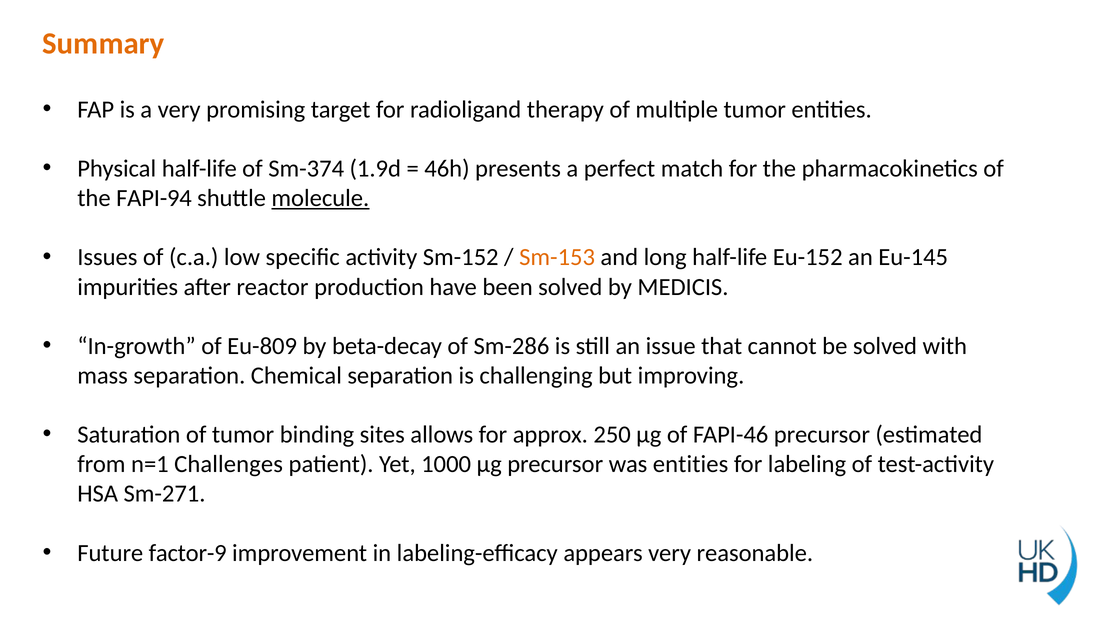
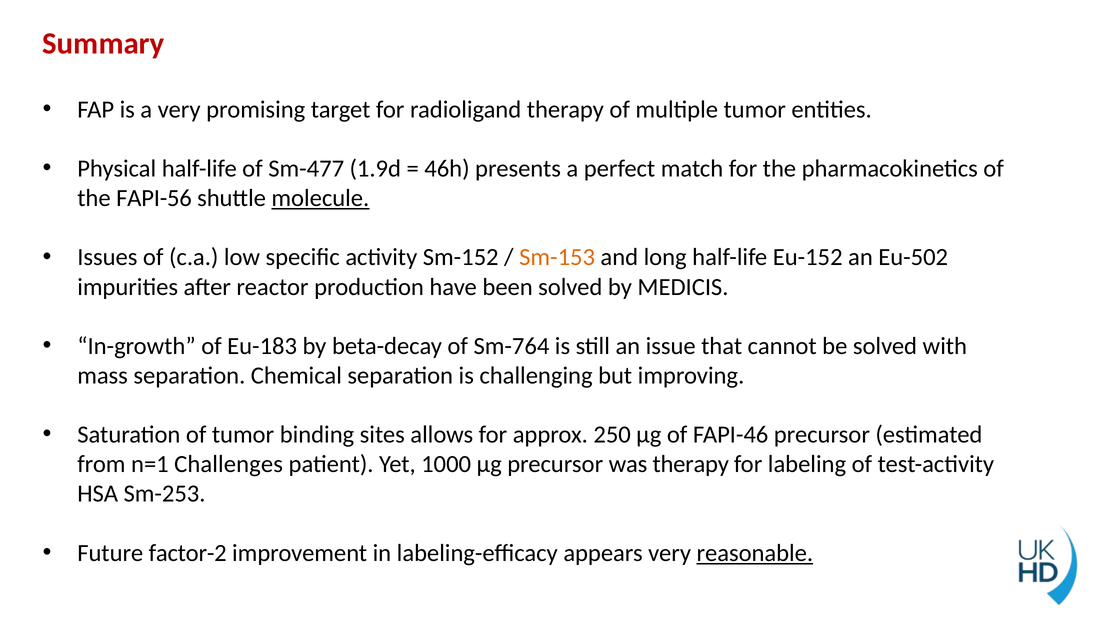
Summary colour: orange -> red
Sm-374: Sm-374 -> Sm-477
FAPI-94: FAPI-94 -> FAPI-56
Eu-145: Eu-145 -> Eu-502
Eu-809: Eu-809 -> Eu-183
Sm-286: Sm-286 -> Sm-764
was entities: entities -> therapy
Sm-271: Sm-271 -> Sm-253
factor-9: factor-9 -> factor-2
reasonable underline: none -> present
